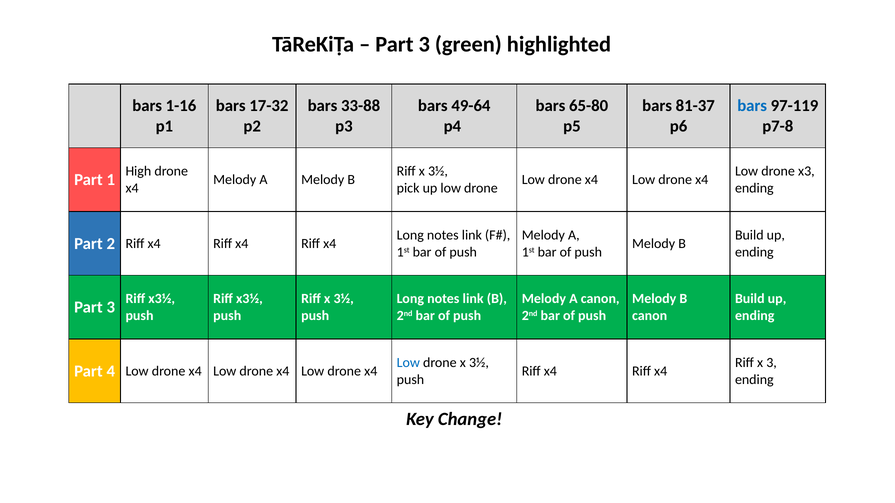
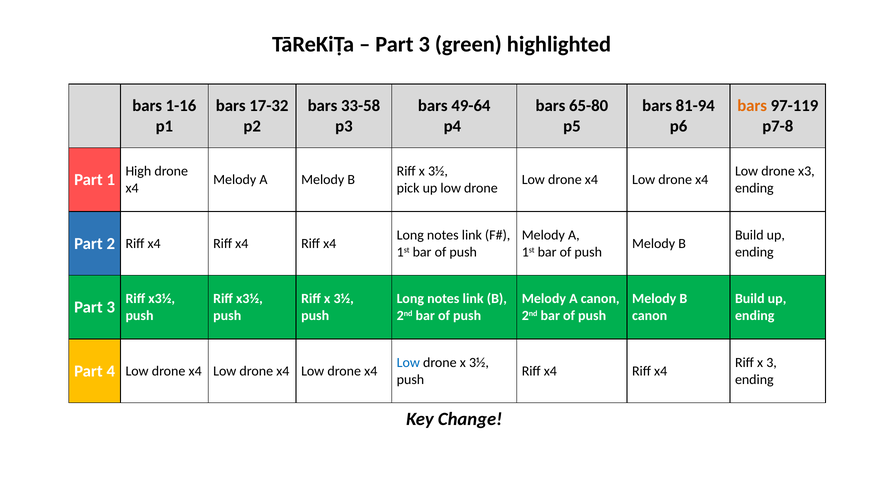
33-88: 33-88 -> 33-58
81-37: 81-37 -> 81-94
bars at (752, 106) colour: blue -> orange
